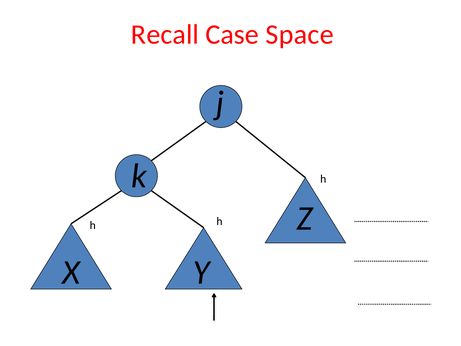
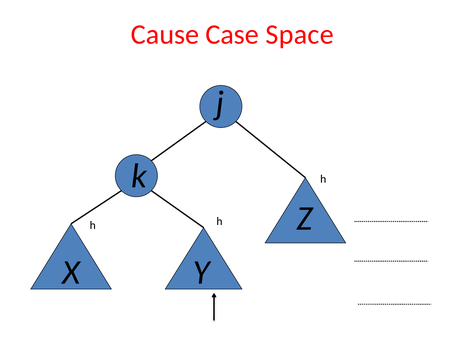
Recall: Recall -> Cause
